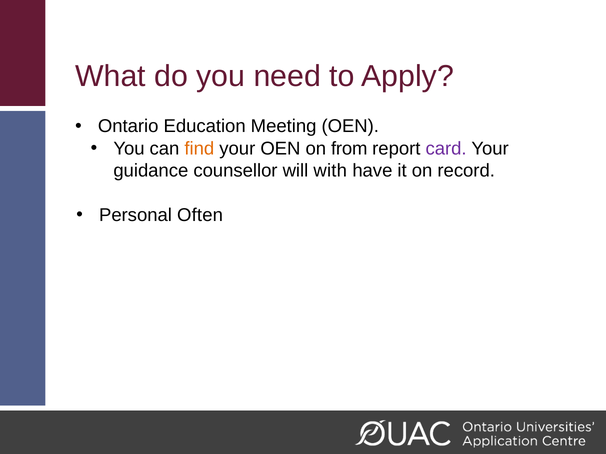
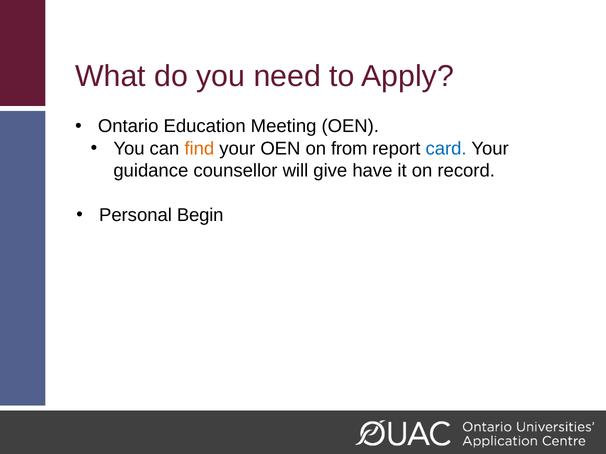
card colour: purple -> blue
with: with -> give
Often: Often -> Begin
